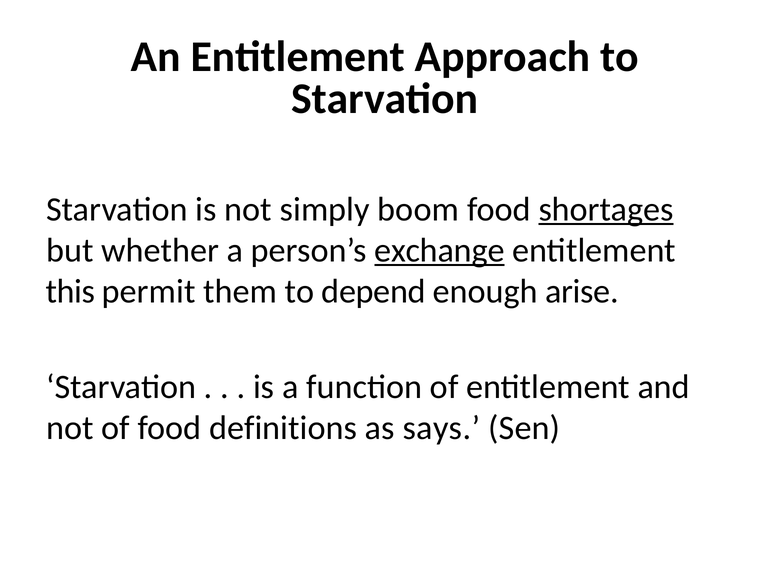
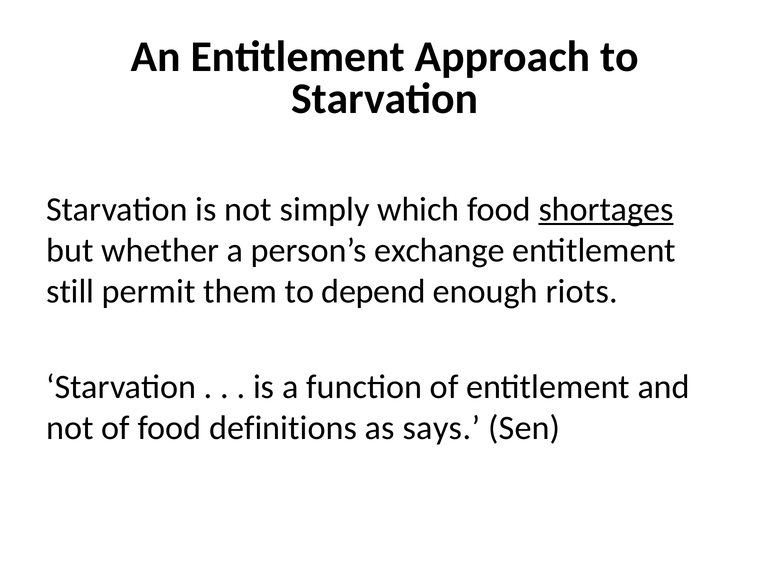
boom: boom -> which
exchange underline: present -> none
this: this -> still
arise: arise -> riots
